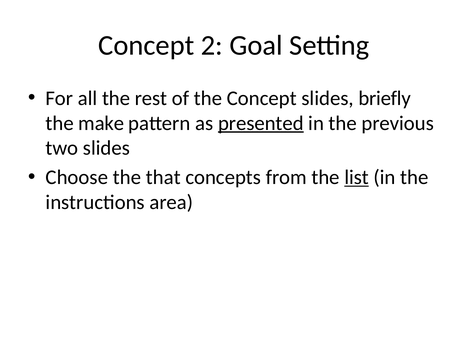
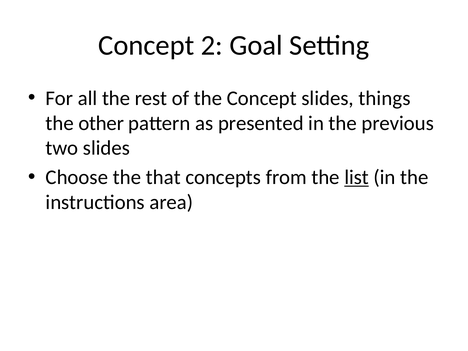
briefly: briefly -> things
make: make -> other
presented underline: present -> none
